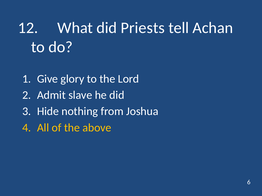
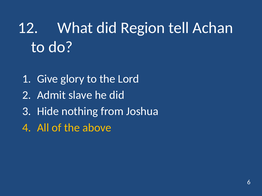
Priests: Priests -> Region
